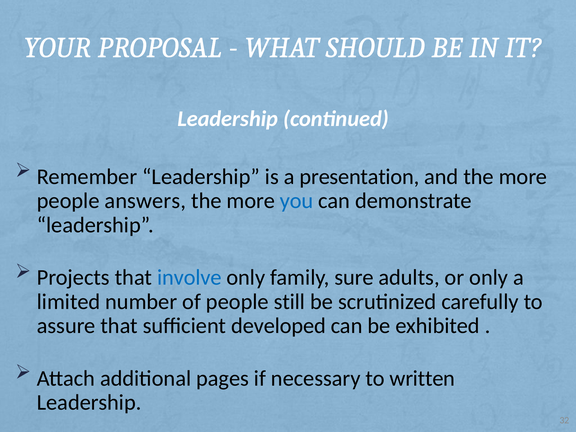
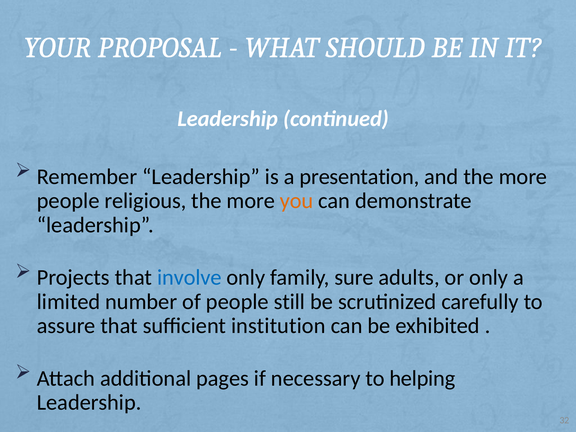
answers: answers -> religious
you colour: blue -> orange
developed: developed -> institution
written: written -> helping
